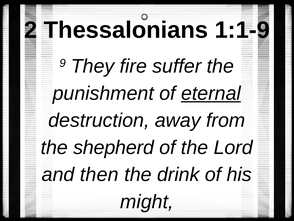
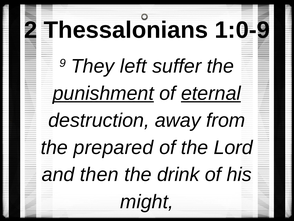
1:1-9: 1:1-9 -> 1:0-9
fire: fire -> left
punishment underline: none -> present
shepherd: shepherd -> prepared
